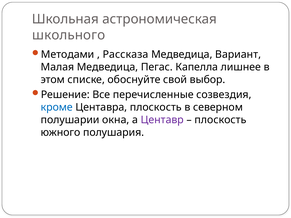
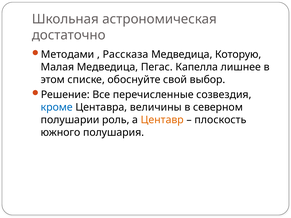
школьного: школьного -> достаточно
Вариант: Вариант -> Которую
Центавра плоскость: плоскость -> величины
окна: окна -> роль
Центавр colour: purple -> orange
